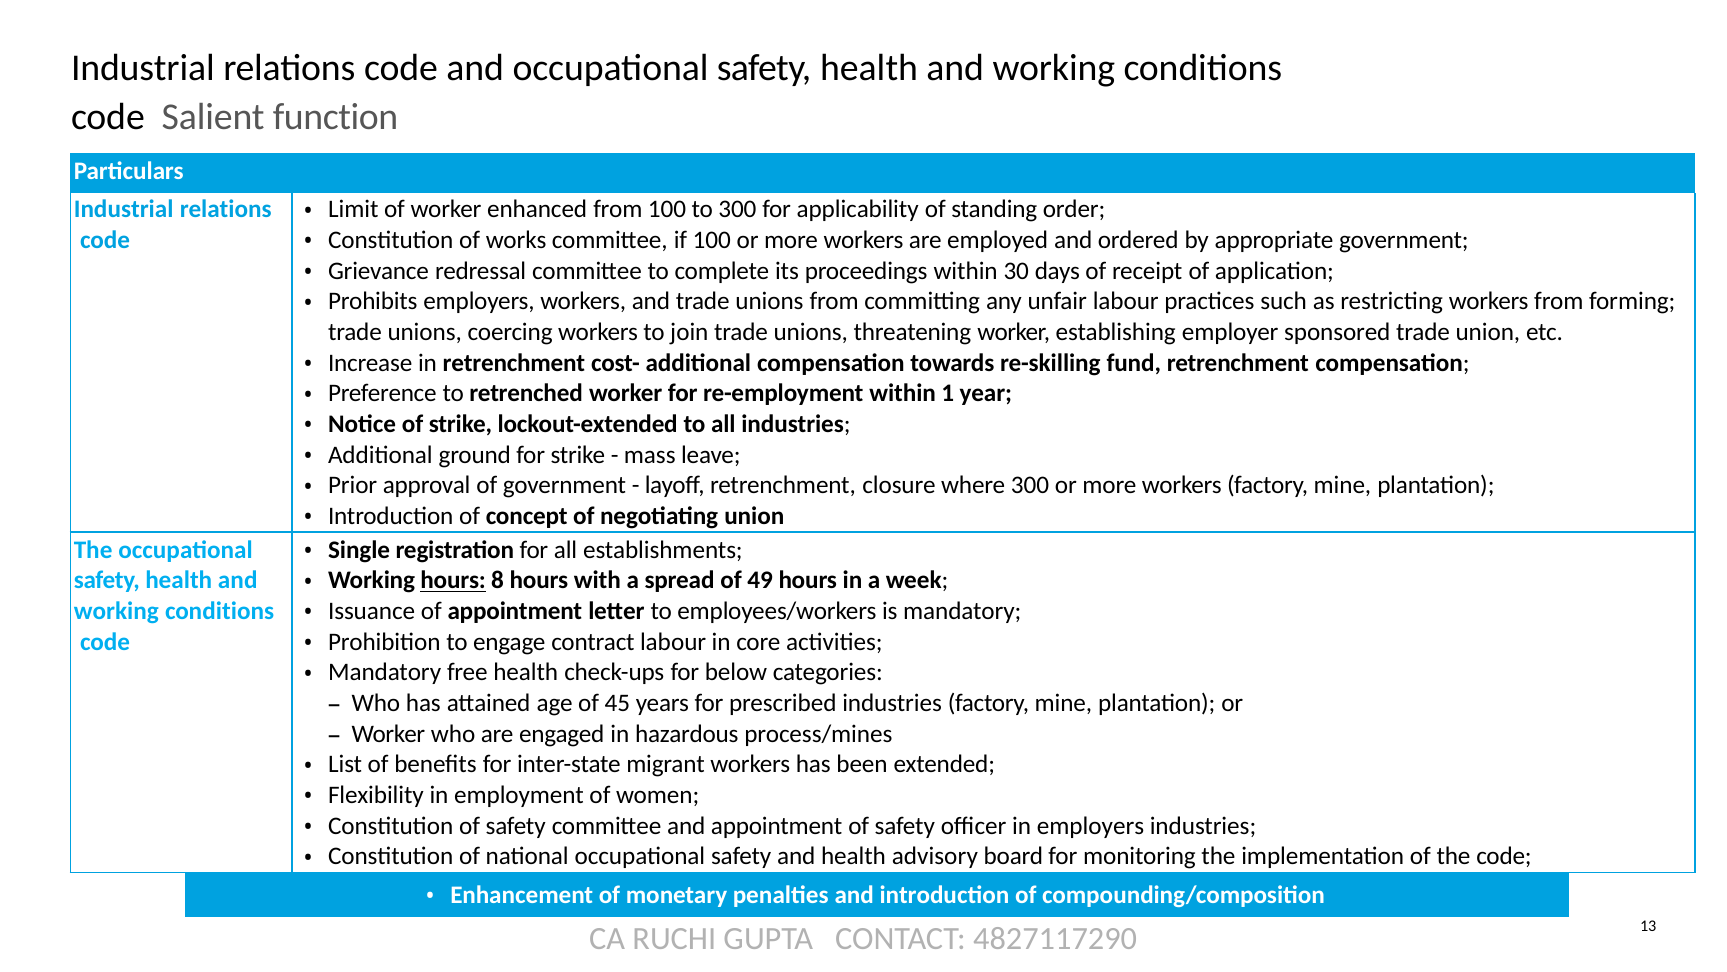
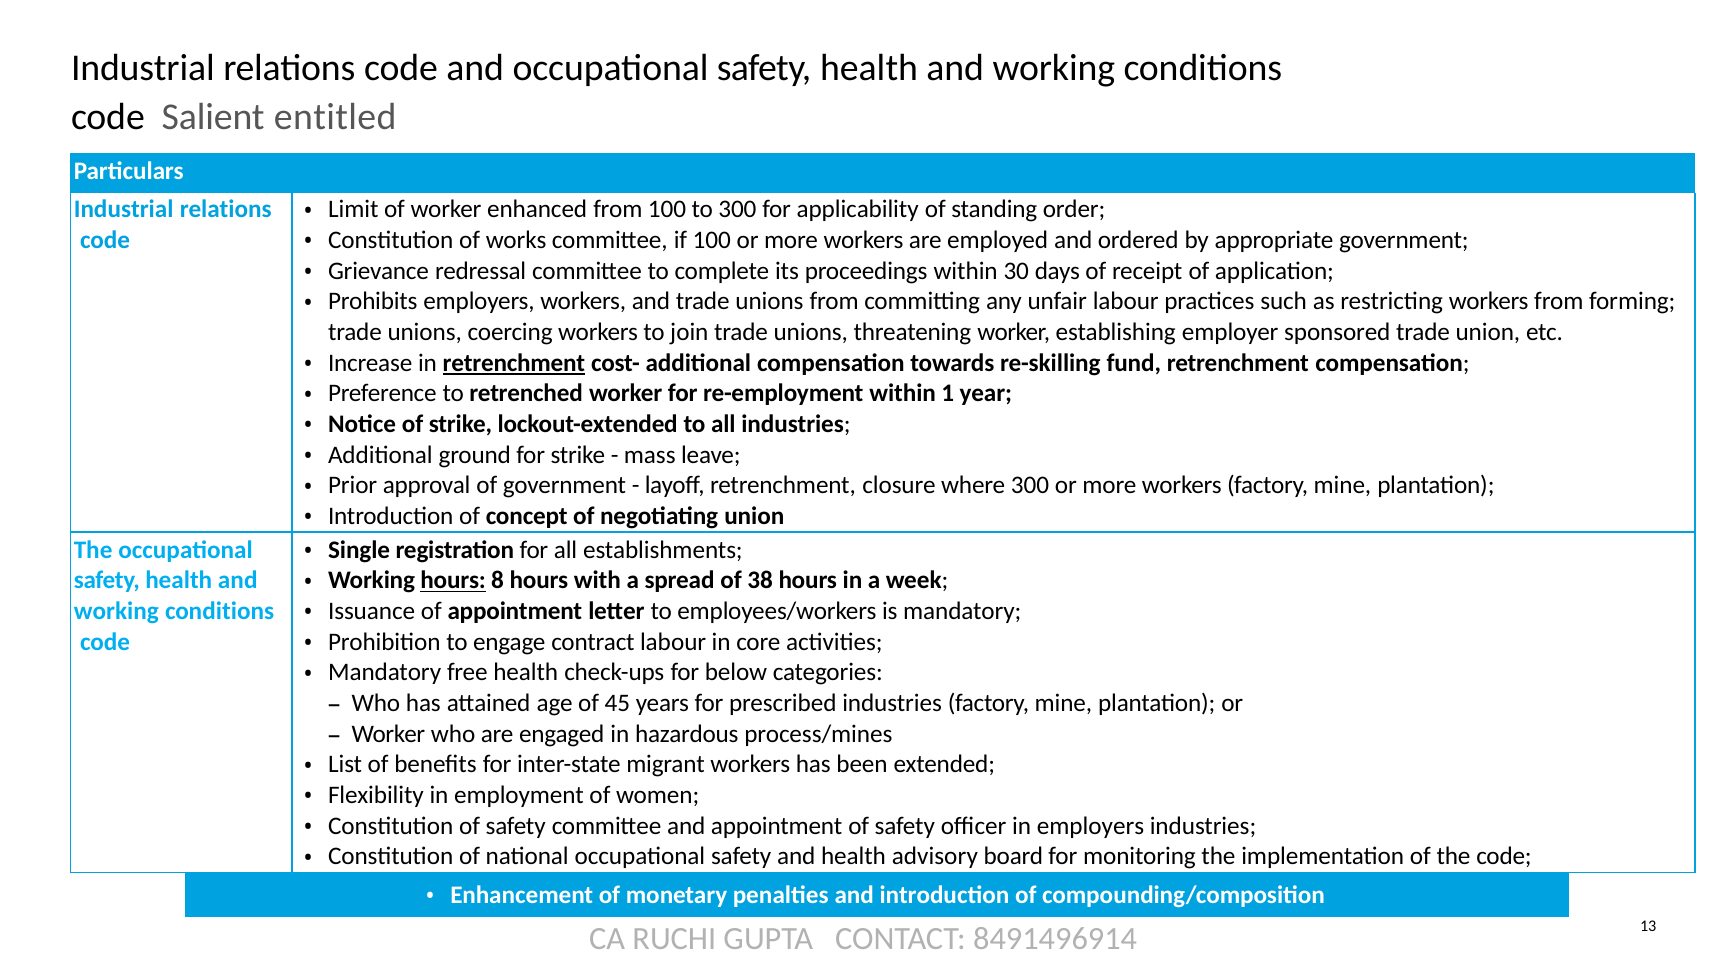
function: function -> entitled
retrenchment at (514, 363) underline: none -> present
49: 49 -> 38
4827117290: 4827117290 -> 8491496914
